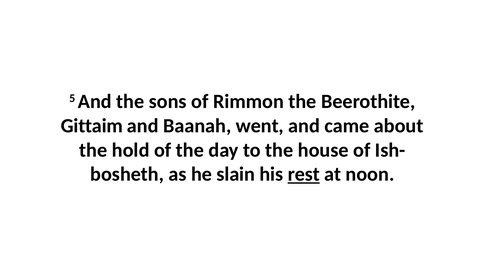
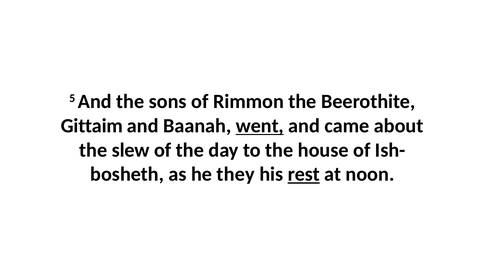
went underline: none -> present
hold: hold -> slew
slain: slain -> they
